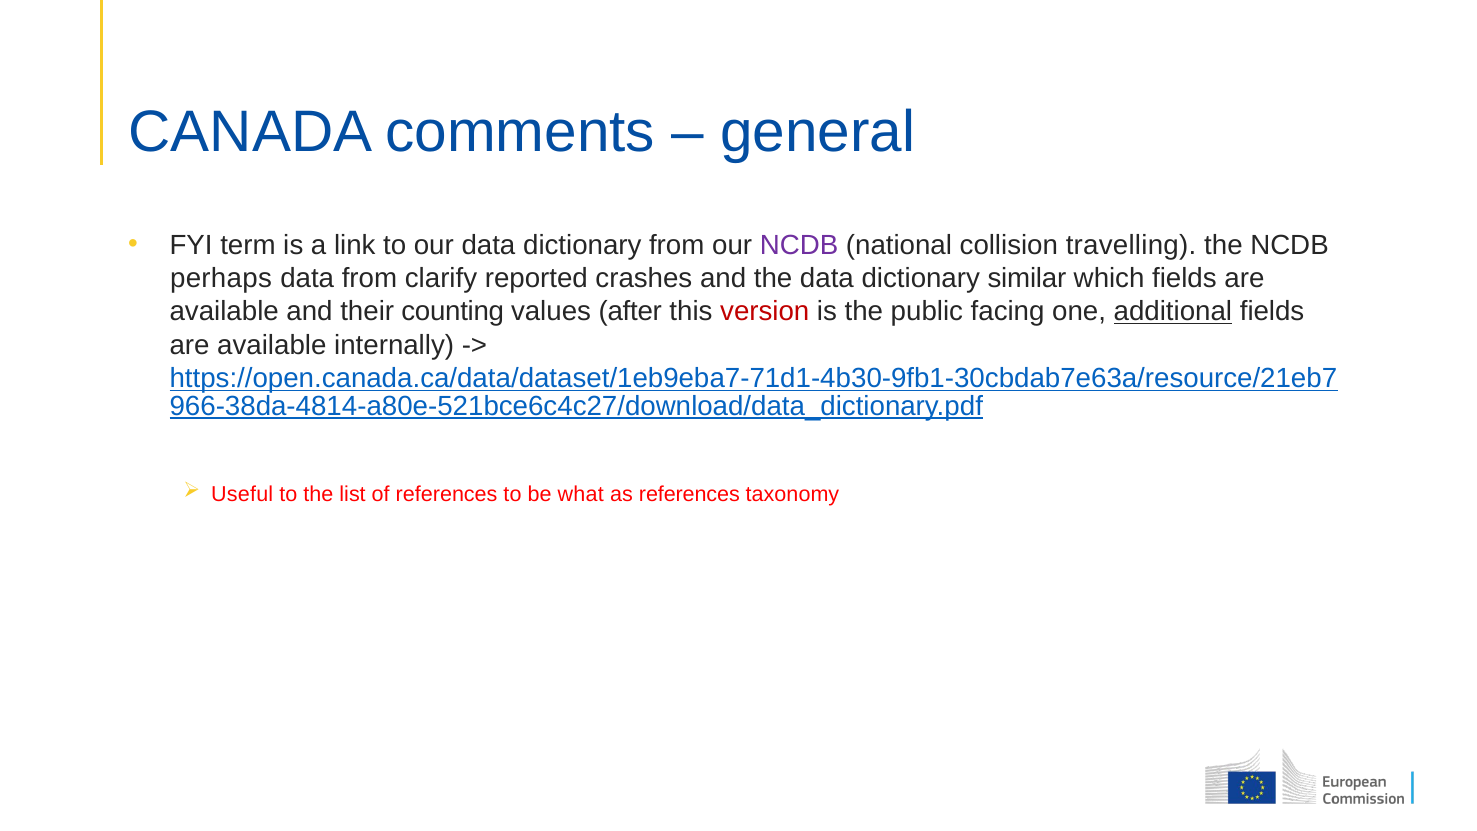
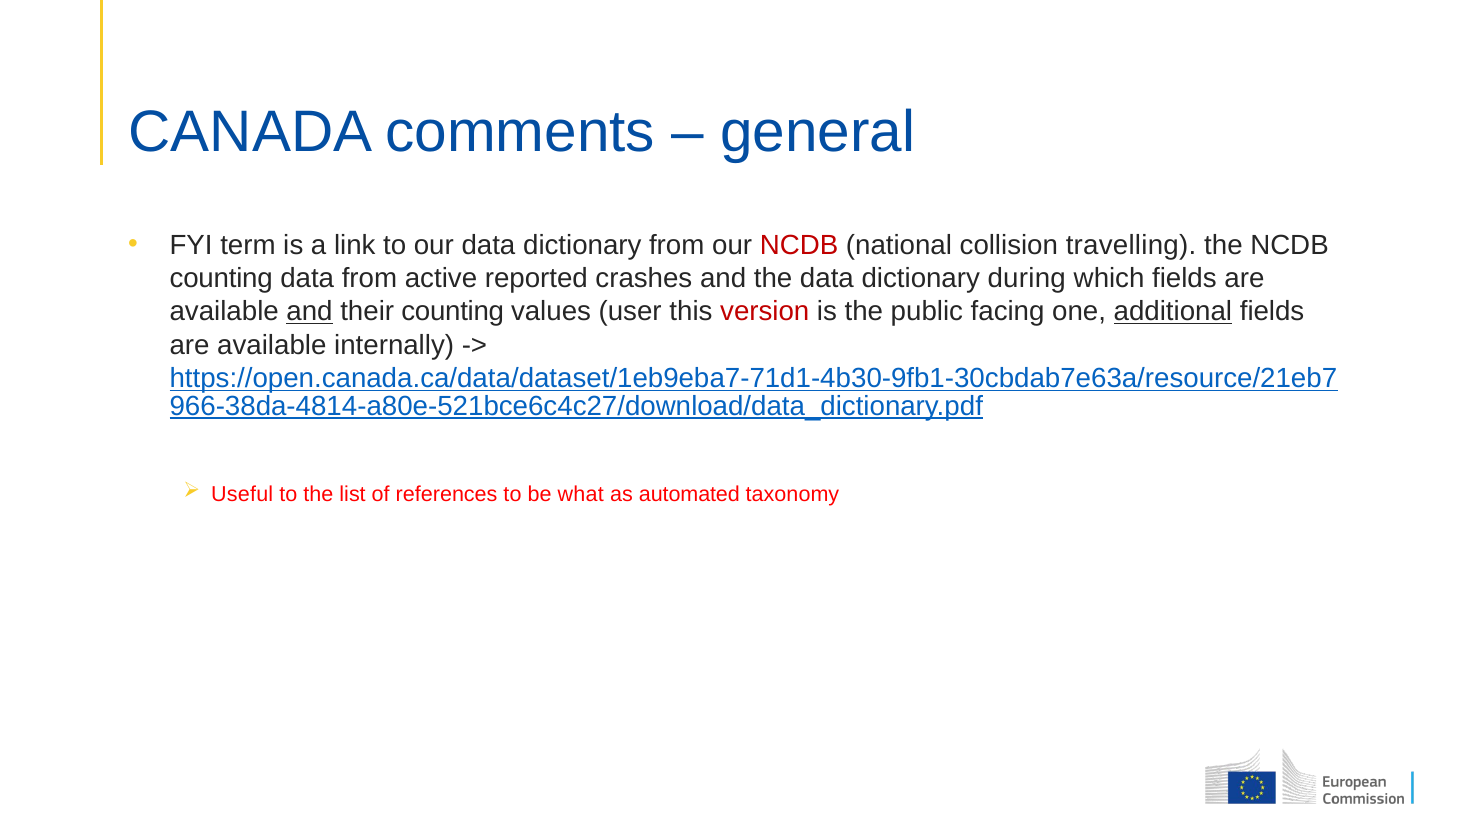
NCDB at (799, 245) colour: purple -> red
perhaps at (221, 278): perhaps -> counting
clarify: clarify -> active
similar: similar -> during
and at (310, 312) underline: none -> present
after: after -> user
as references: references -> automated
